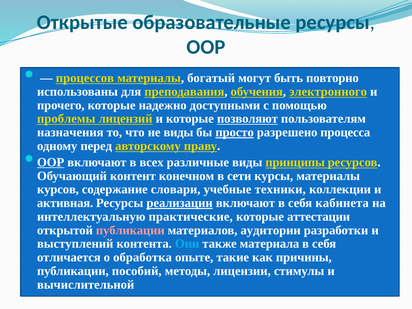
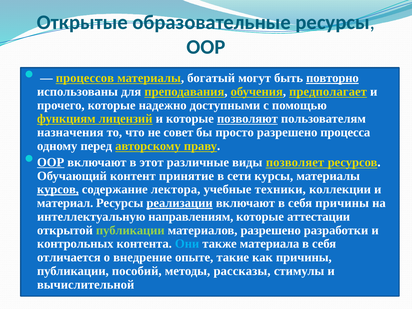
повторно underline: none -> present
электронного: электронного -> предполагает
проблемы: проблемы -> функциям
не виды: виды -> совет
просто underline: present -> none
всех: всех -> этот
принципы: принципы -> позволяет
конечном: конечном -> принятие
курсов underline: none -> present
словари: словари -> лектора
активная: активная -> материал
себя кабинета: кабинета -> причины
практические: практические -> направлениям
публикации at (130, 230) colour: pink -> light green
материалов аудитории: аудитории -> разрешено
выступлений: выступлений -> контрольных
обработка: обработка -> внедрение
лицензии: лицензии -> рассказы
